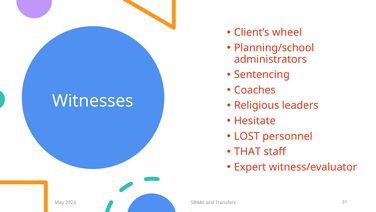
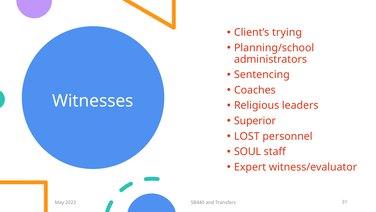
wheel: wheel -> trying
Hesitate: Hesitate -> Superior
THAT: THAT -> SOUL
